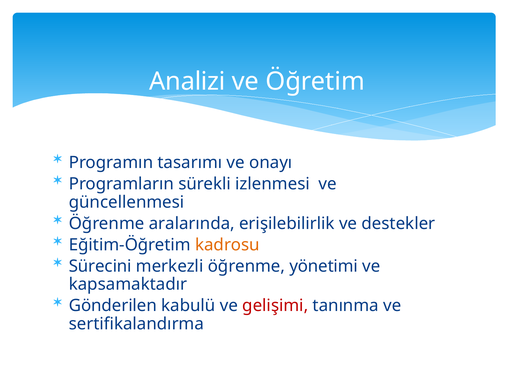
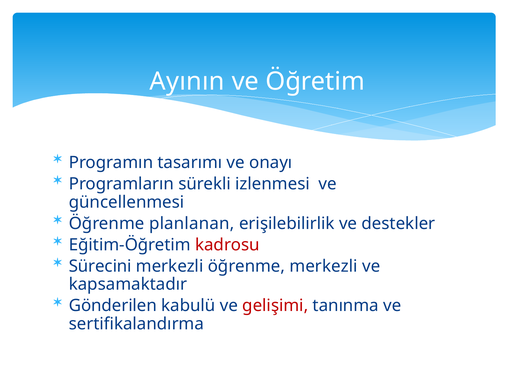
Analizi: Analizi -> Ayının
aralarında: aralarında -> planlanan
kadrosu colour: orange -> red
öğrenme yönetimi: yönetimi -> merkezli
